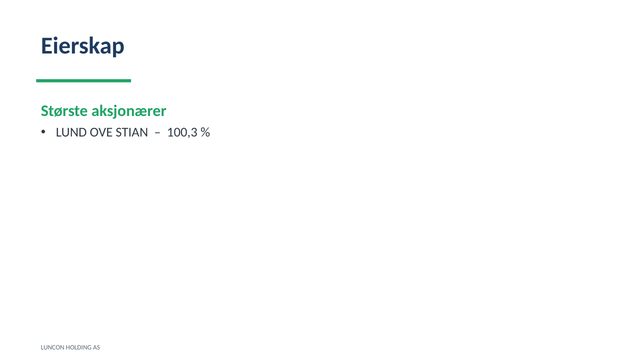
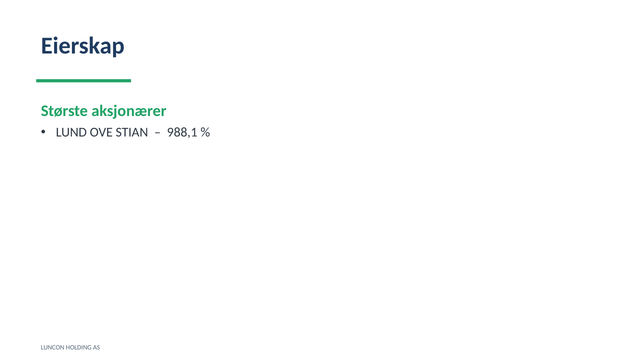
100,3: 100,3 -> 988,1
